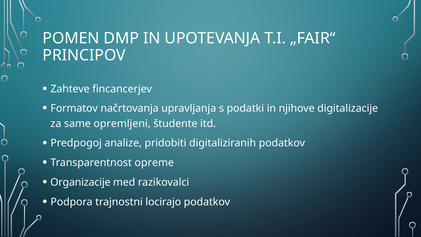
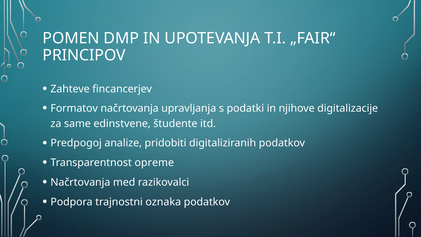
opremljeni: opremljeni -> edinstvene
Organizacije at (80, 182): Organizacije -> Načrtovanja
locirajo: locirajo -> oznaka
